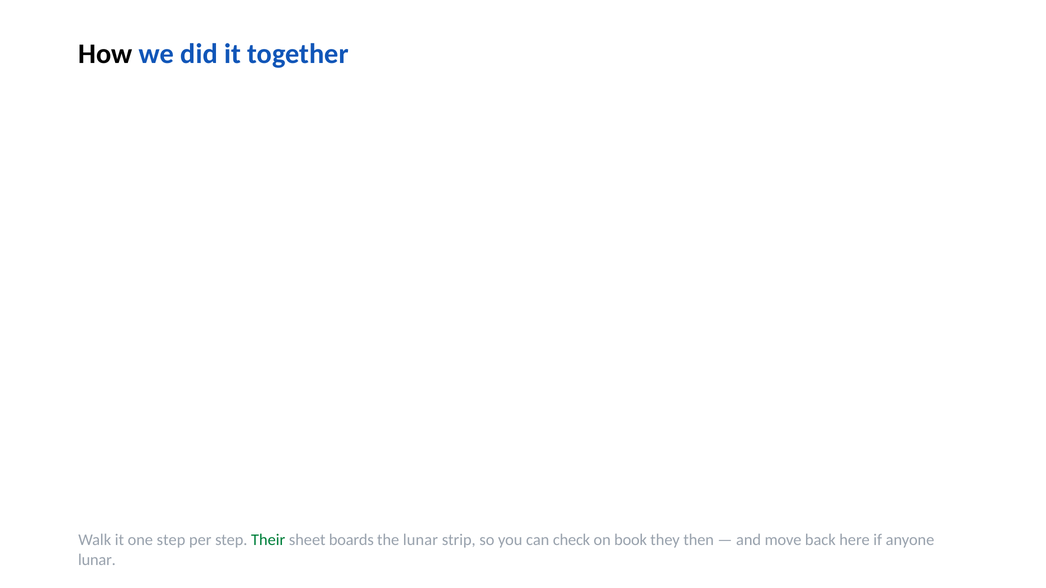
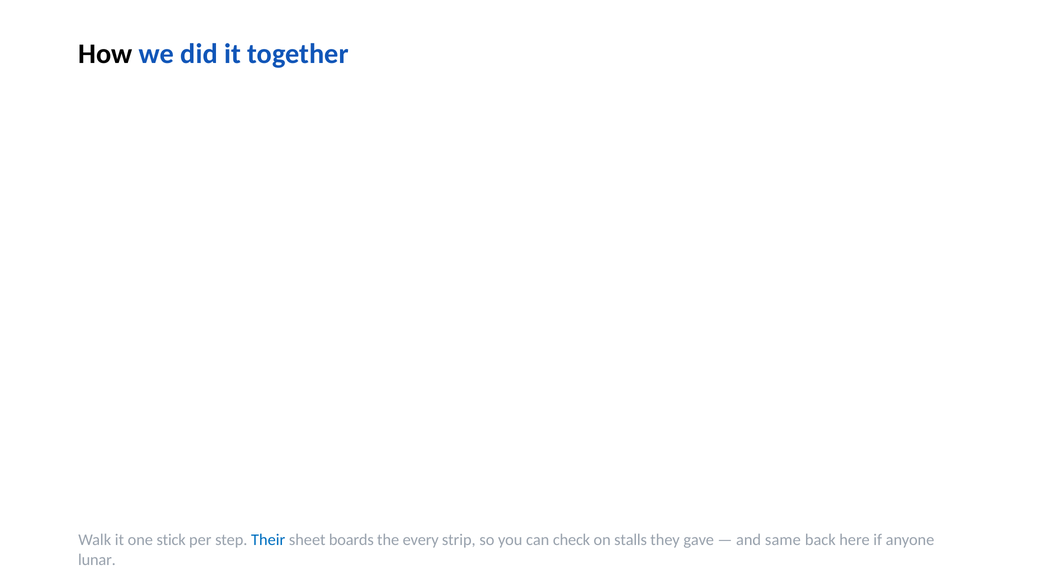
one step: step -> stick
Their colour: green -> blue
the lunar: lunar -> every
book: book -> stalls
then: then -> gave
move: move -> same
